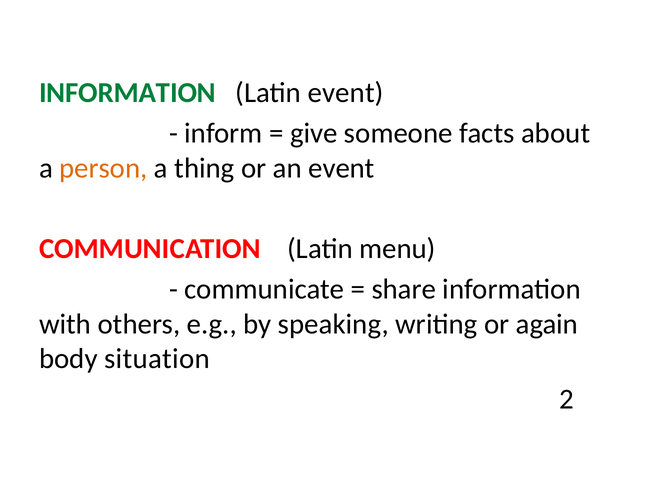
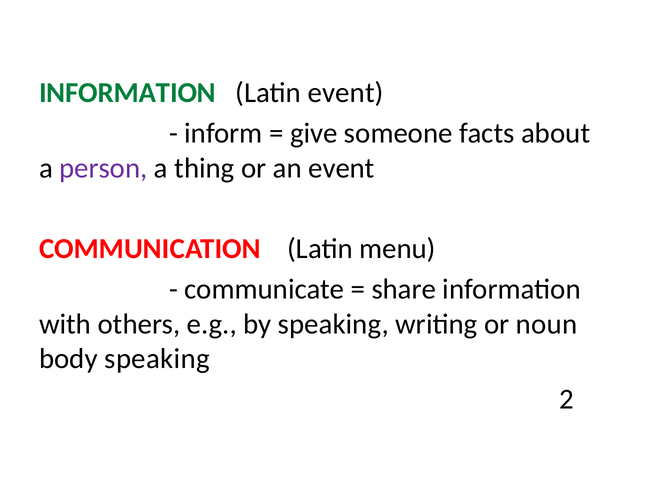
person colour: orange -> purple
again: again -> noun
body situation: situation -> speaking
